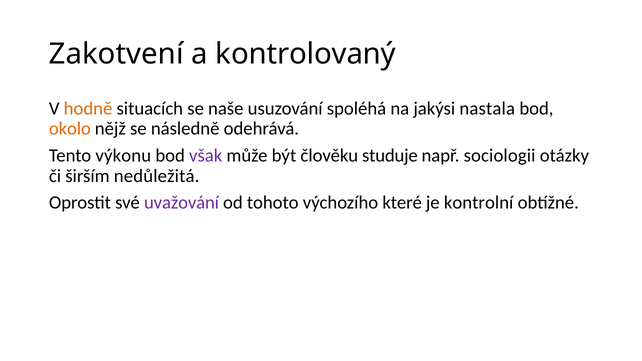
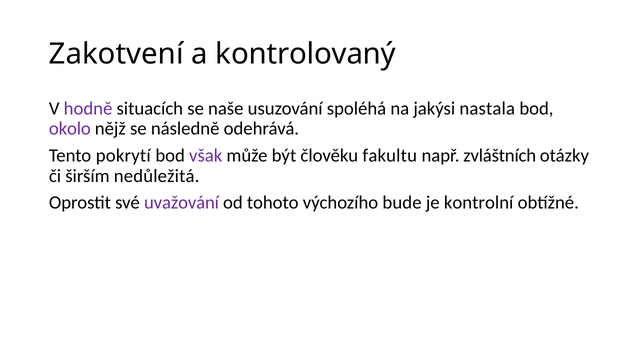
hodně colour: orange -> purple
okolo colour: orange -> purple
výkonu: výkonu -> pokrytí
studuje: studuje -> fakultu
sociologii: sociologii -> zvláštních
které: které -> bude
